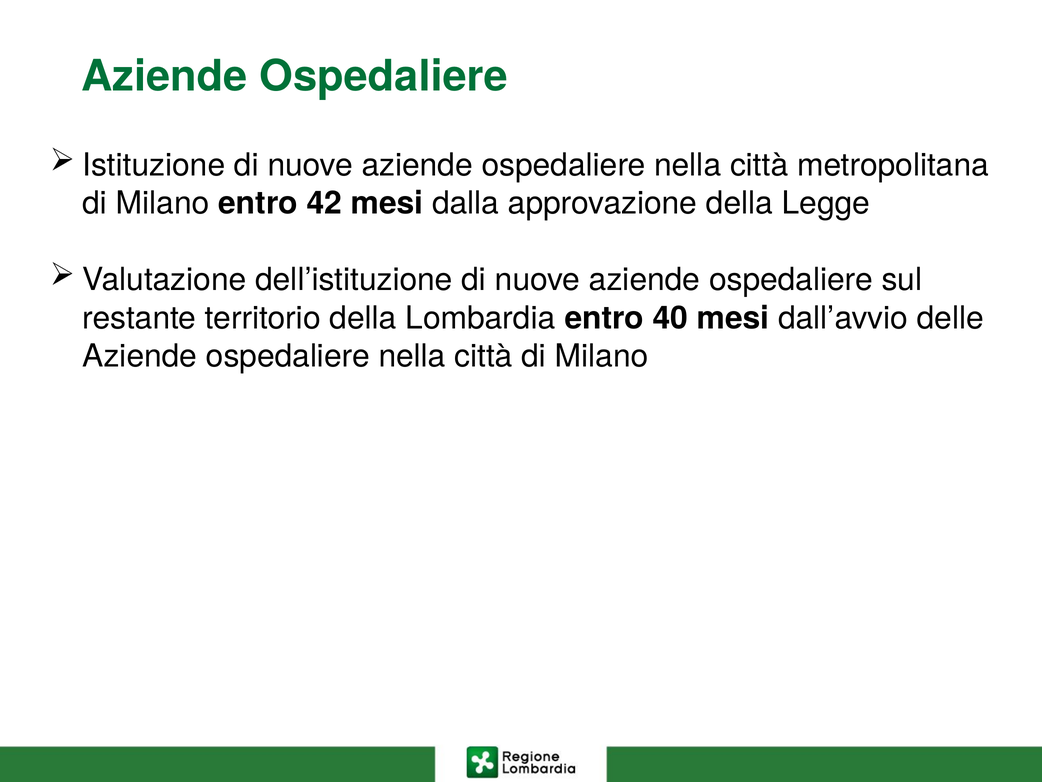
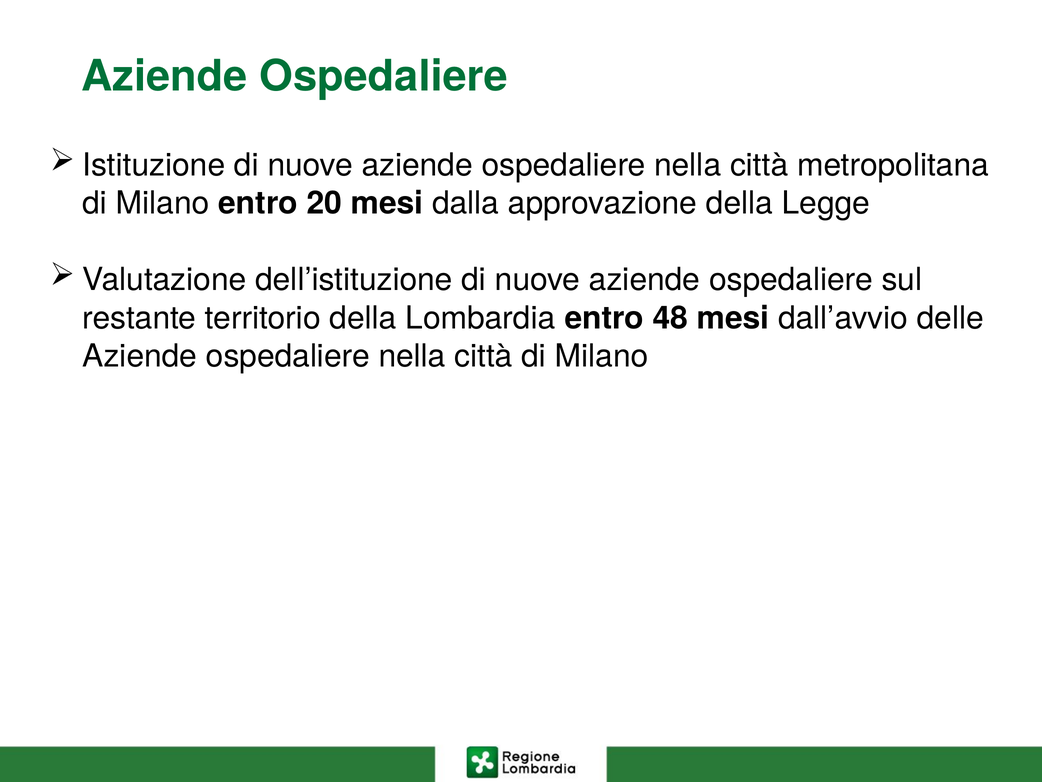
42: 42 -> 20
40: 40 -> 48
